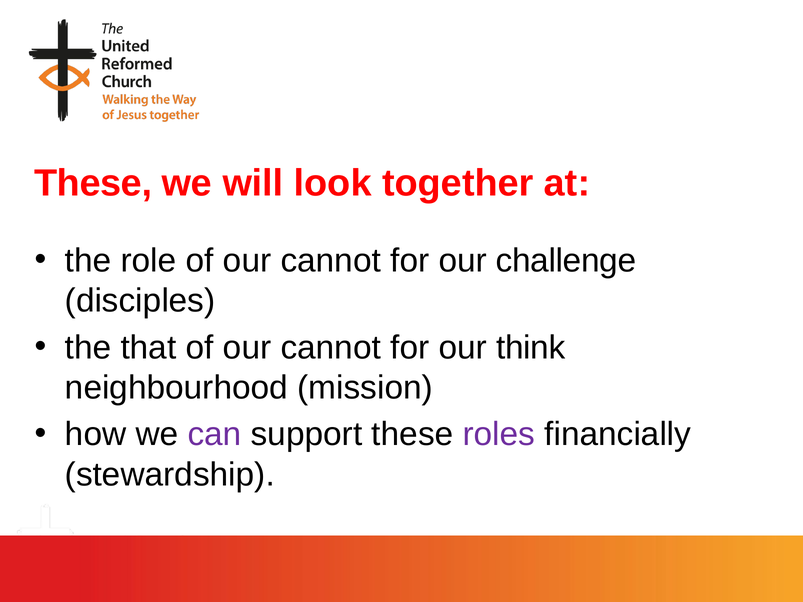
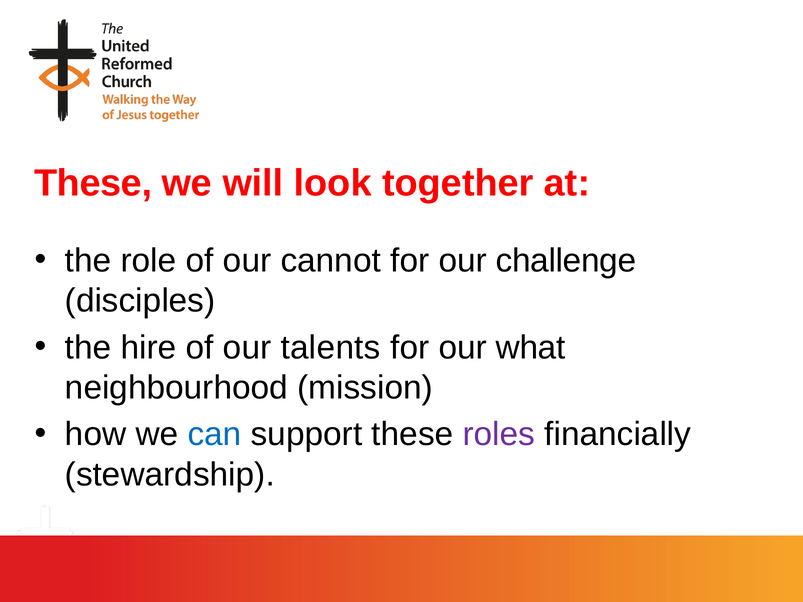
that: that -> hire
cannot at (331, 348): cannot -> talents
think: think -> what
can colour: purple -> blue
